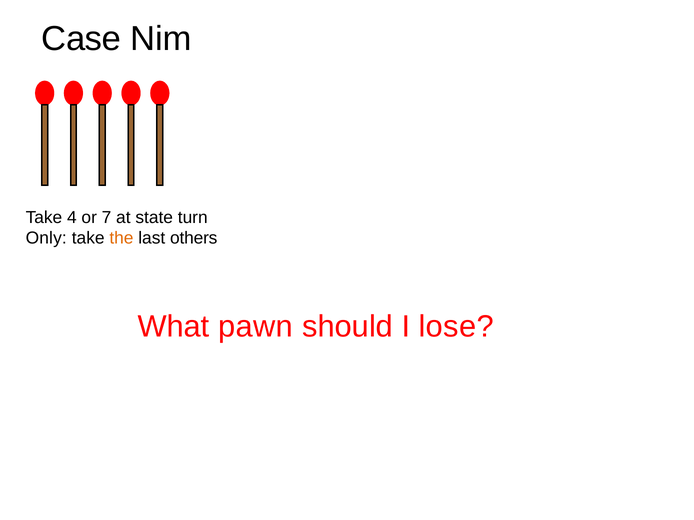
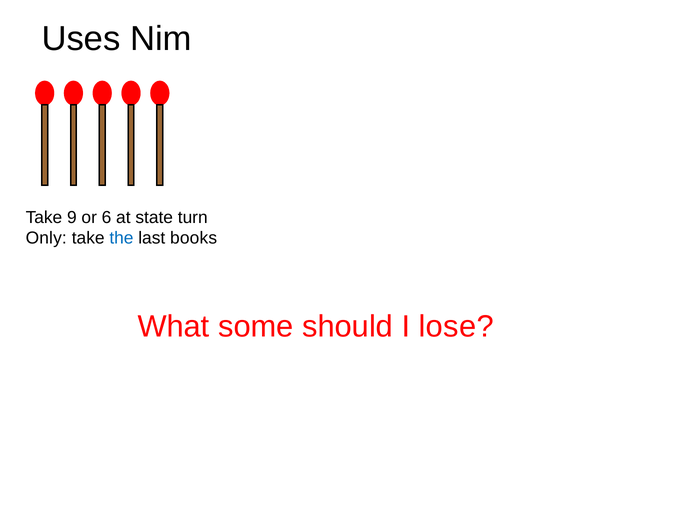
Case: Case -> Uses
4: 4 -> 9
7: 7 -> 6
the colour: orange -> blue
others: others -> books
pawn: pawn -> some
